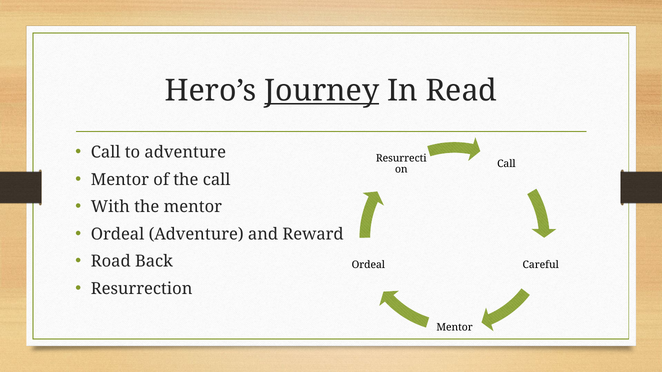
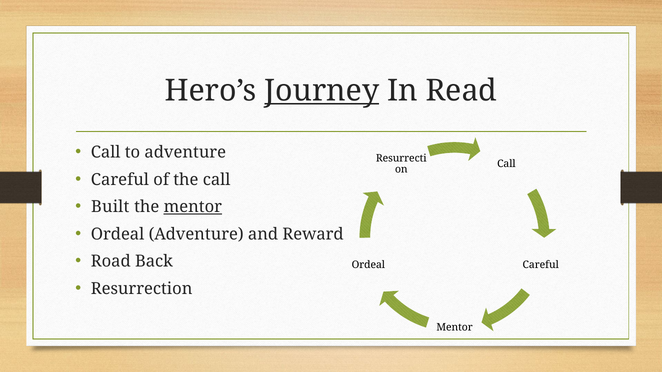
Mentor at (120, 180): Mentor -> Careful
With: With -> Built
mentor at (193, 207) underline: none -> present
